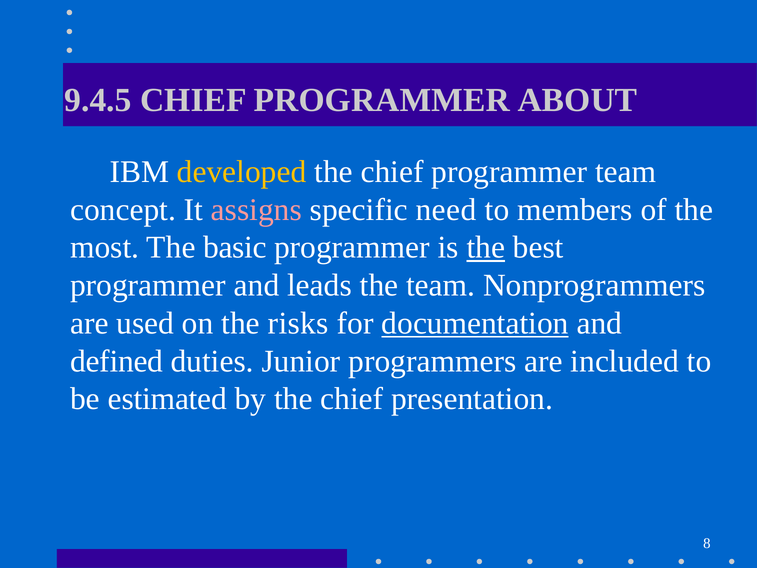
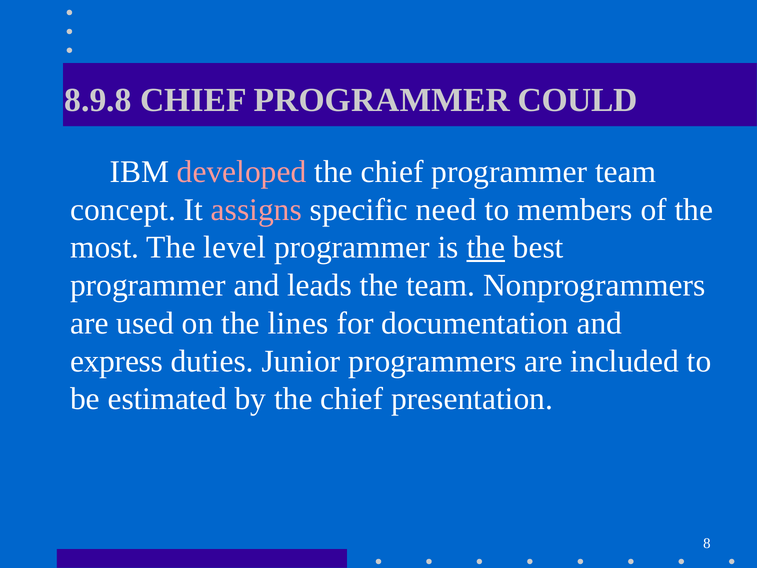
9.4.5: 9.4.5 -> 8.9.8
ABOUT: ABOUT -> COULD
developed colour: yellow -> pink
basic: basic -> level
risks: risks -> lines
documentation underline: present -> none
defined: defined -> express
